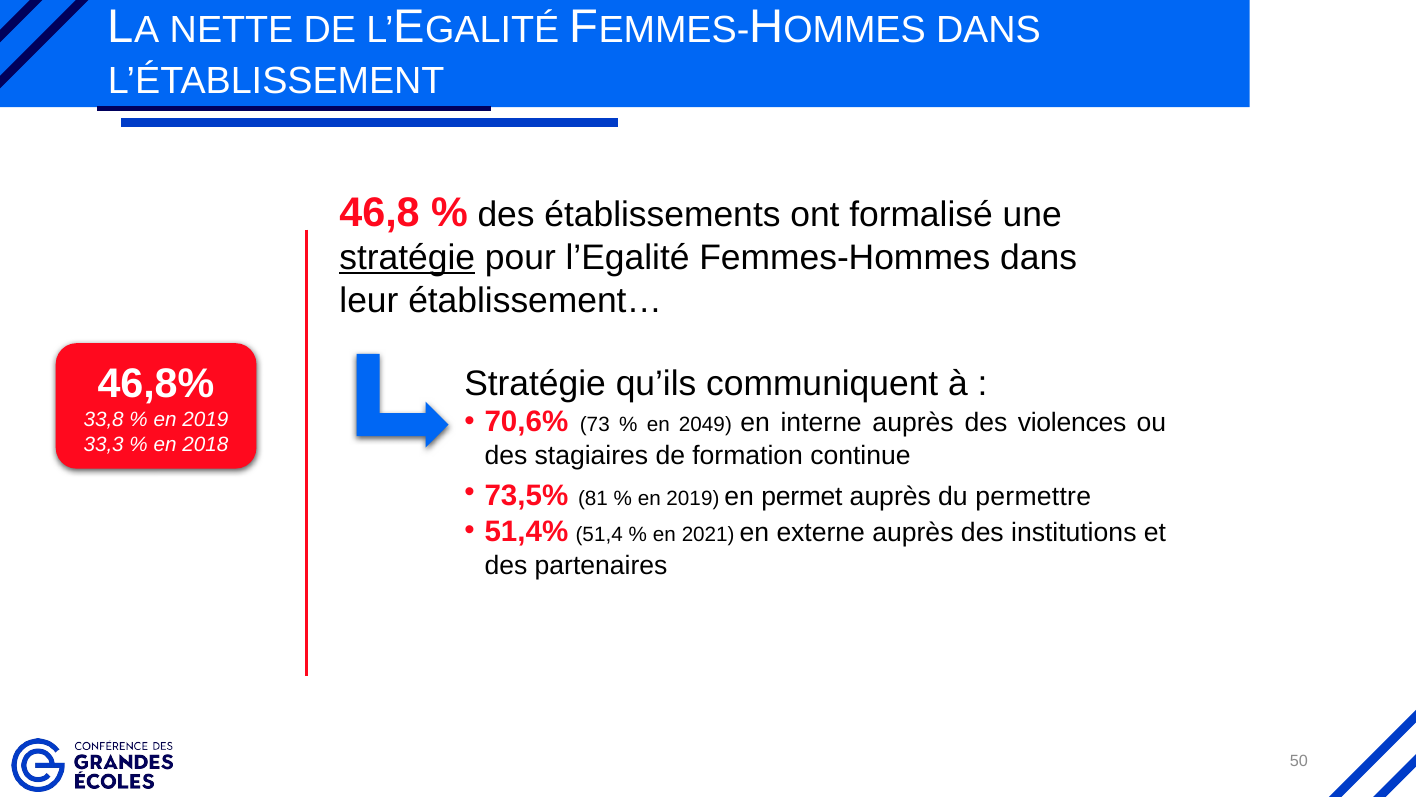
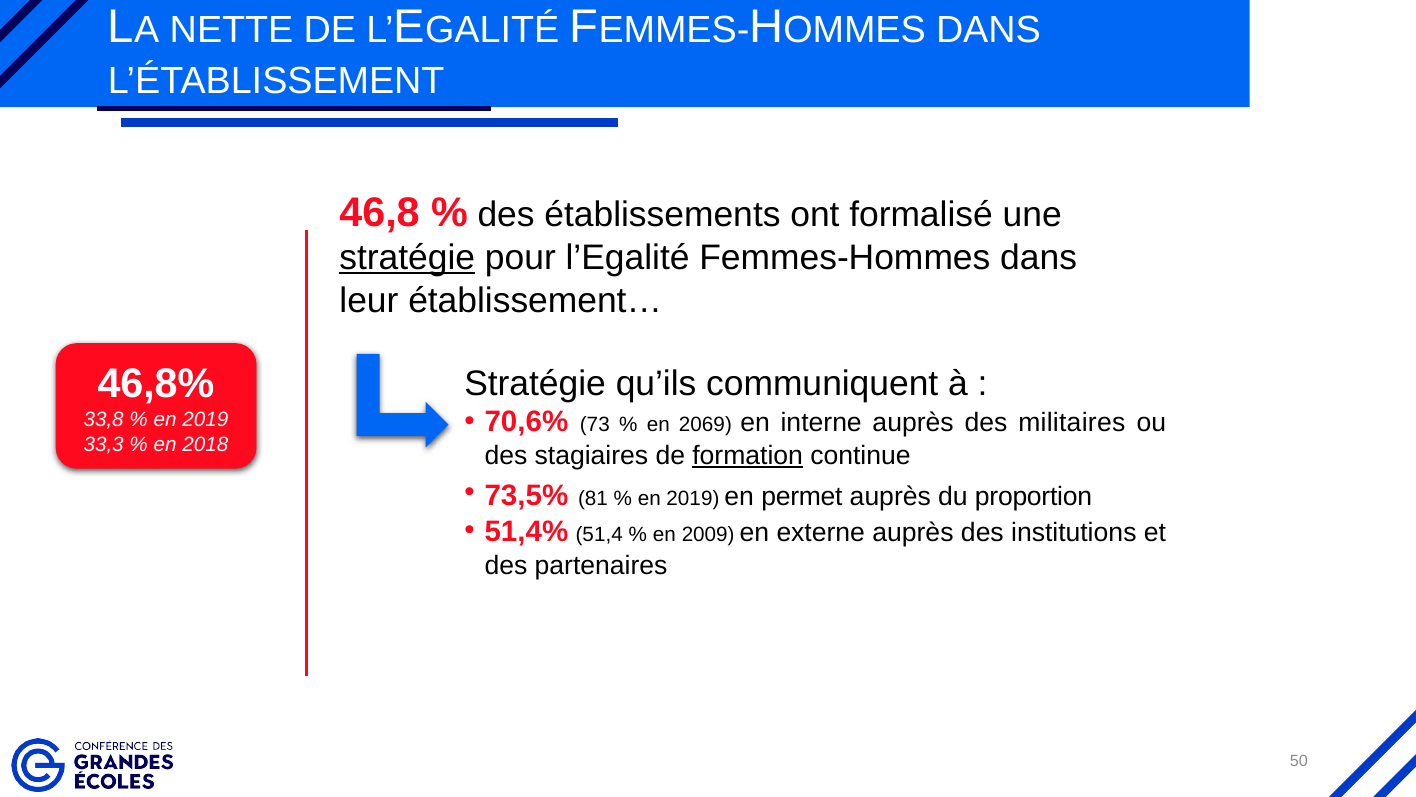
2049: 2049 -> 2069
violences: violences -> militaires
formation underline: none -> present
permettre: permettre -> proportion
2021: 2021 -> 2009
